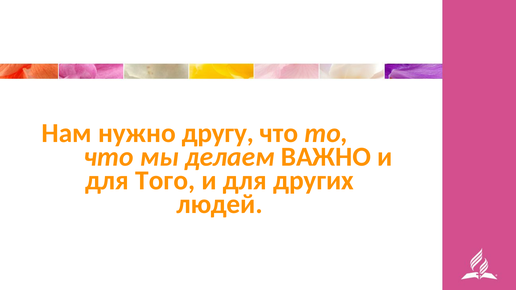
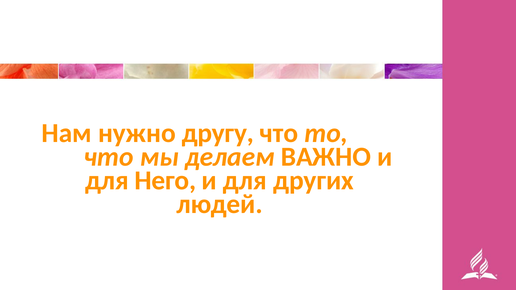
Того: Того -> Него
